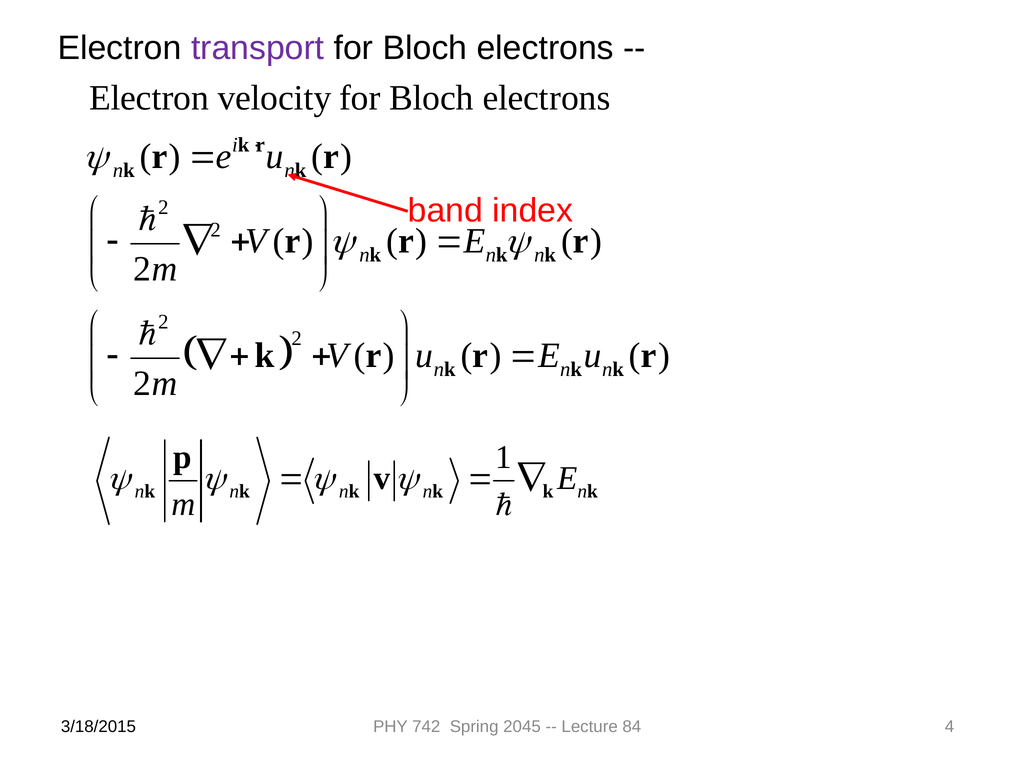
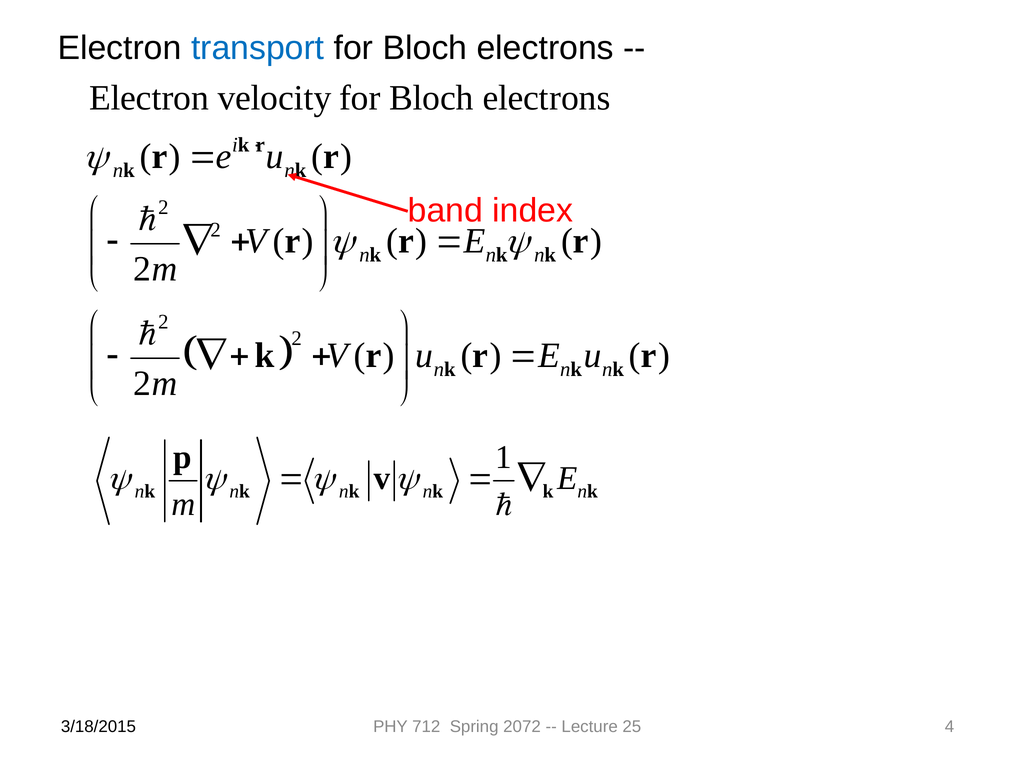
transport colour: purple -> blue
742: 742 -> 712
2045: 2045 -> 2072
84: 84 -> 25
